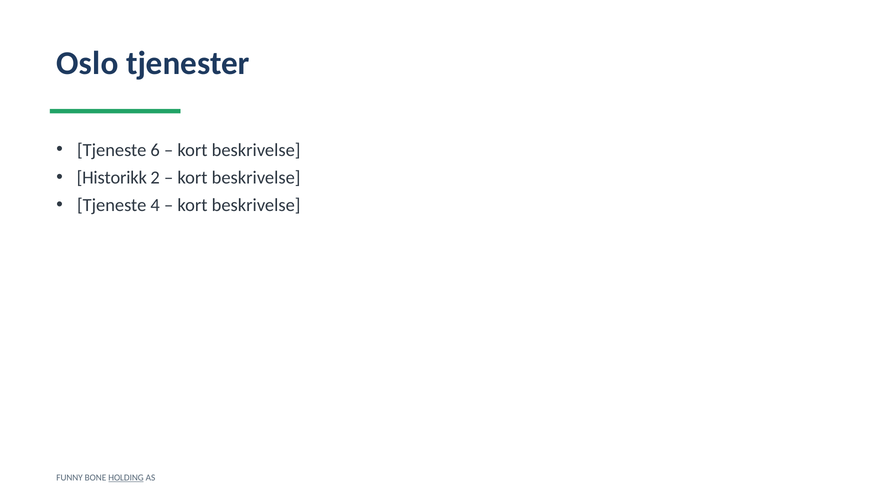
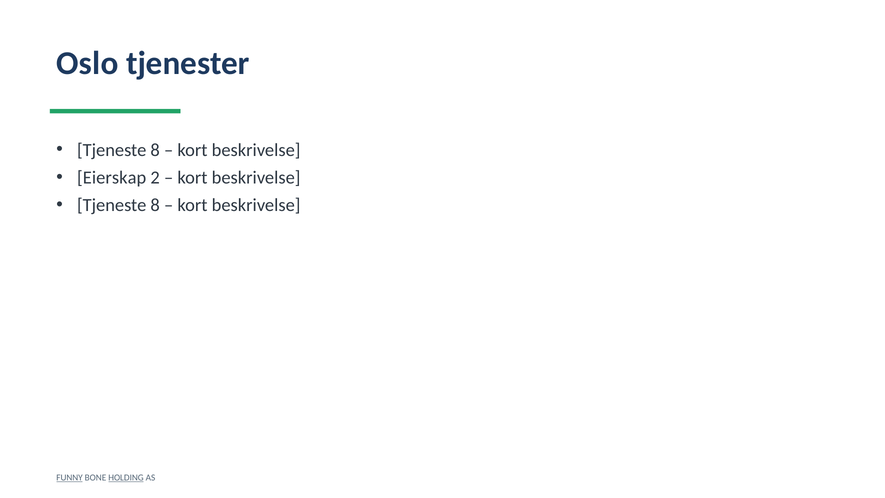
6 at (155, 150): 6 -> 8
Historikk: Historikk -> Eierskap
4 at (155, 205): 4 -> 8
FUNNY underline: none -> present
